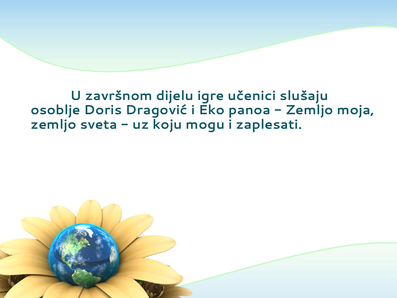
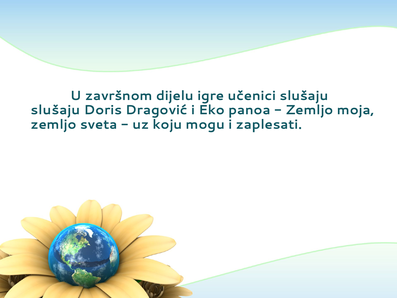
osoblje at (55, 110): osoblje -> slušaju
